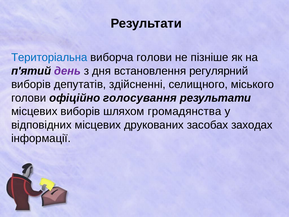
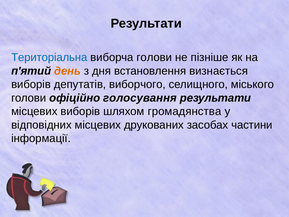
день colour: purple -> orange
регулярний: регулярний -> визнається
здійсненні: здійсненні -> виборчого
заходах: заходах -> частини
